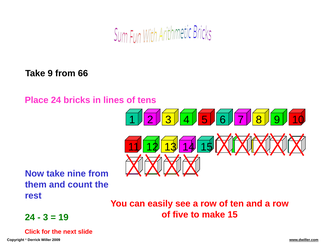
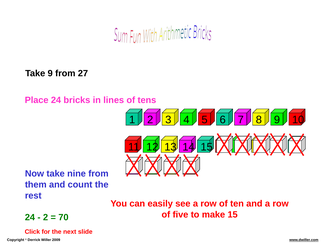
66: 66 -> 27
3 at (46, 217): 3 -> 2
19 at (63, 217): 19 -> 70
